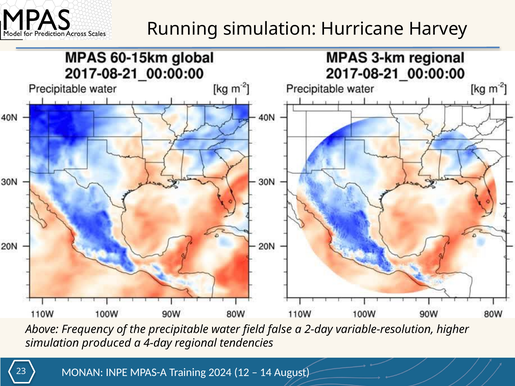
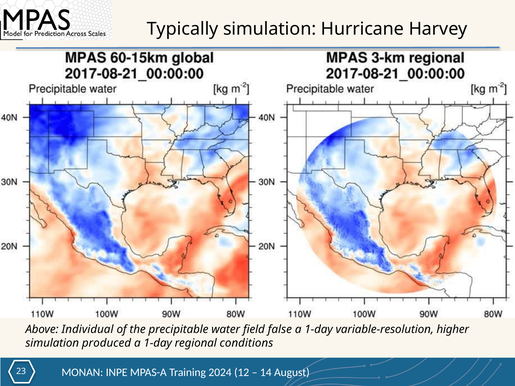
Running: Running -> Typically
Frequency: Frequency -> Individual
2-day at (319, 330): 2-day -> 1-day
4-day at (158, 343): 4-day -> 1-day
tendencies: tendencies -> conditions
